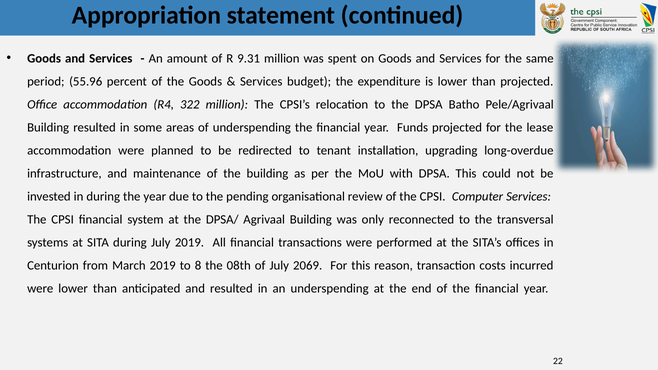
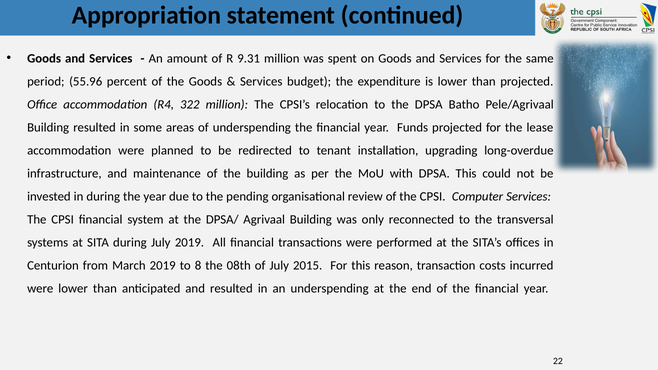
2069: 2069 -> 2015
